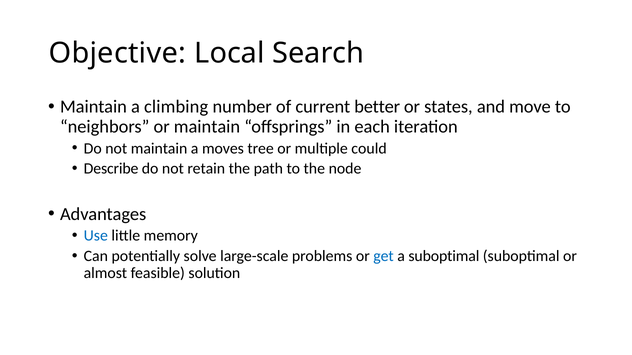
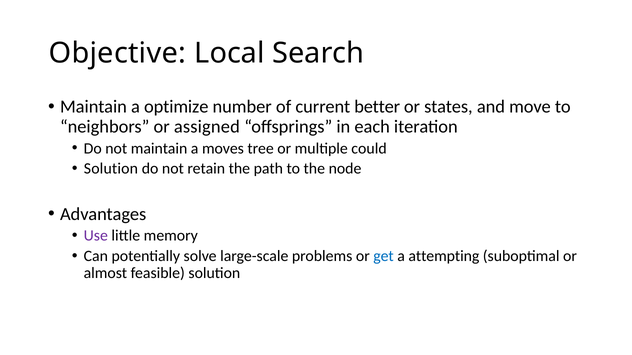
climbing: climbing -> optimize
or maintain: maintain -> assigned
Describe at (111, 169): Describe -> Solution
Use colour: blue -> purple
a suboptimal: suboptimal -> attempting
